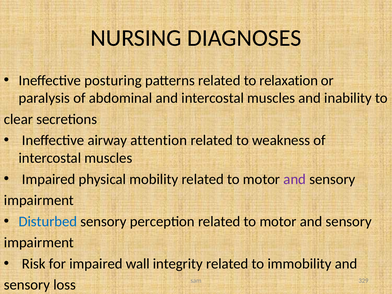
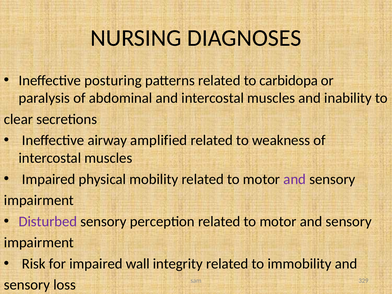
relaxation: relaxation -> carbidopa
attention: attention -> amplified
Disturbed colour: blue -> purple
